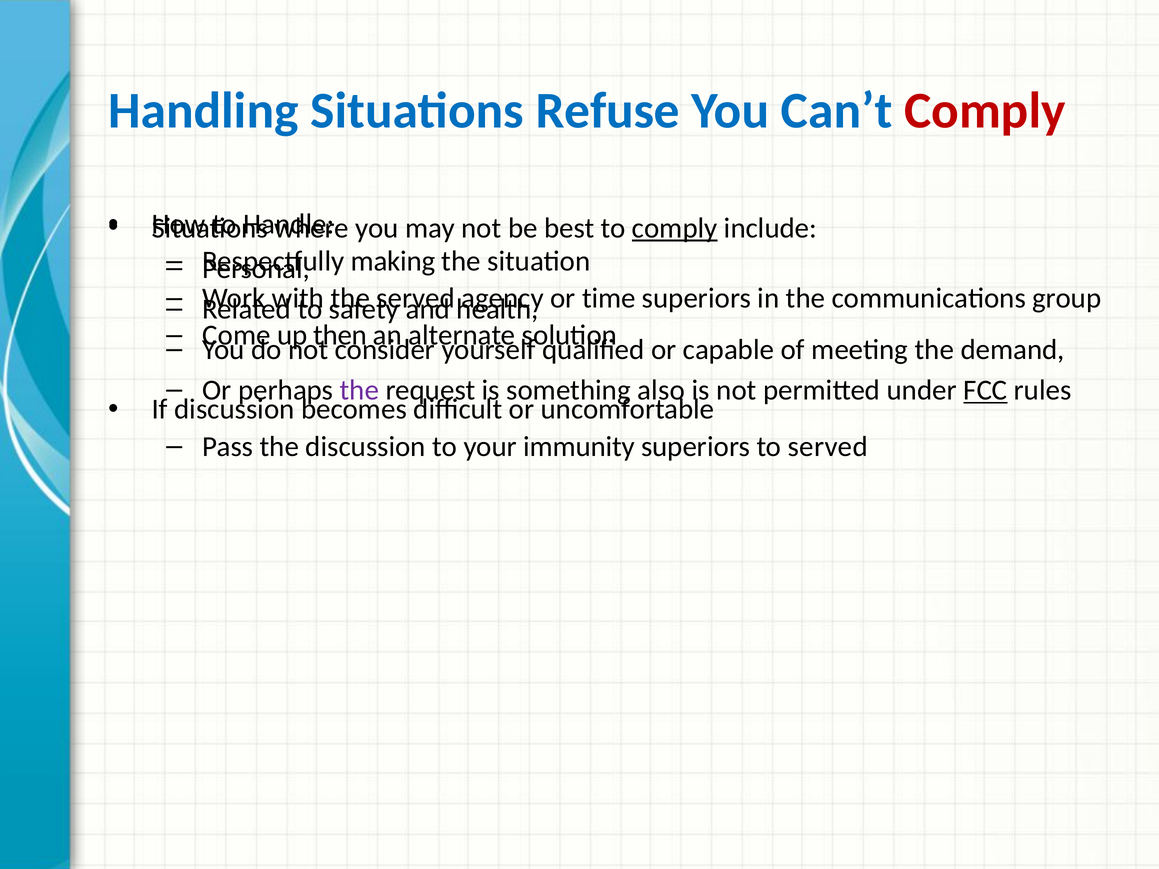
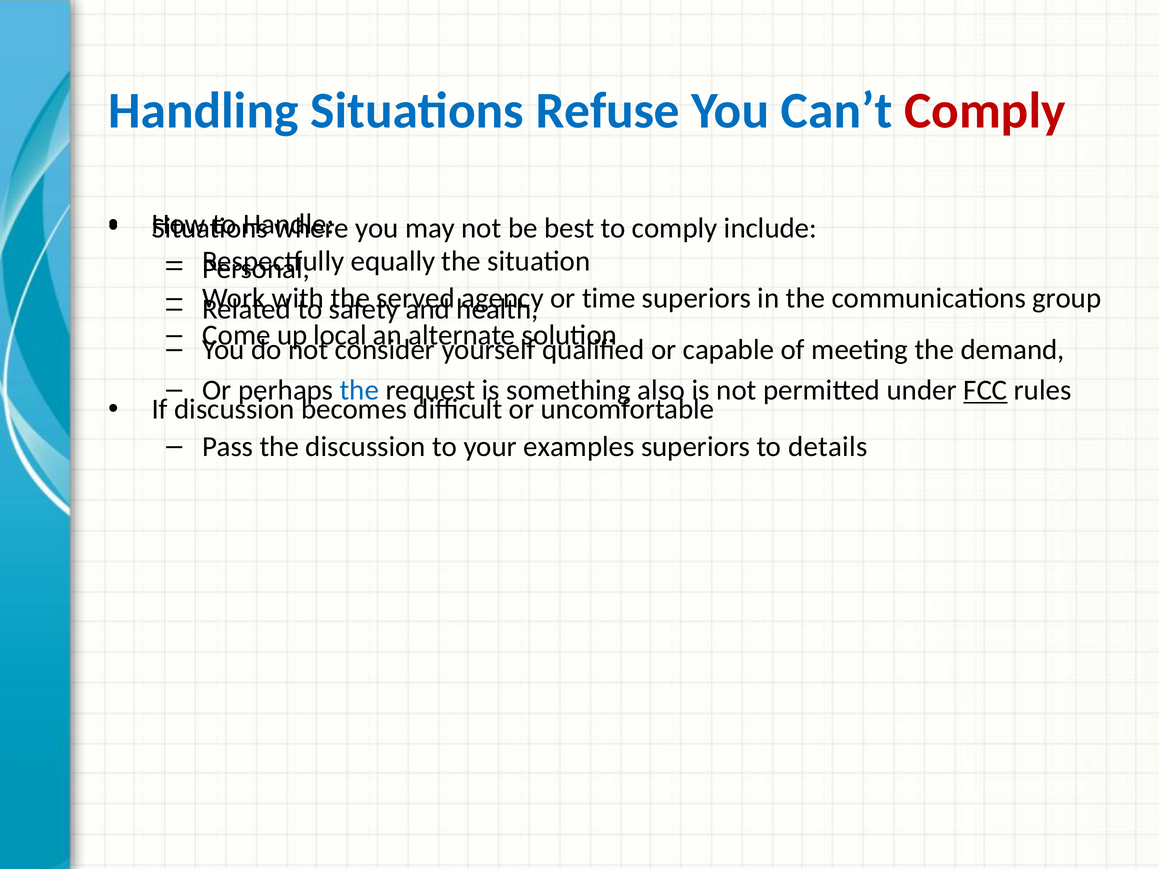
comply at (675, 228) underline: present -> none
making: making -> equally
then: then -> local
the at (359, 390) colour: purple -> blue
immunity: immunity -> examples
to served: served -> details
